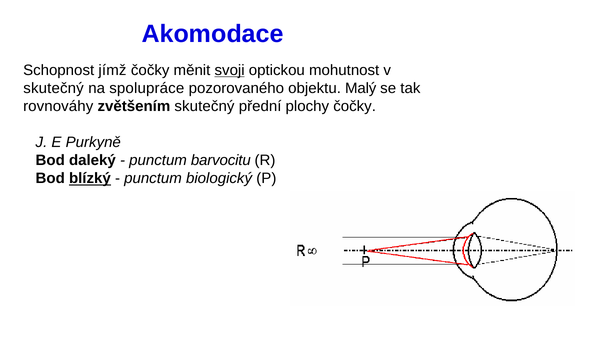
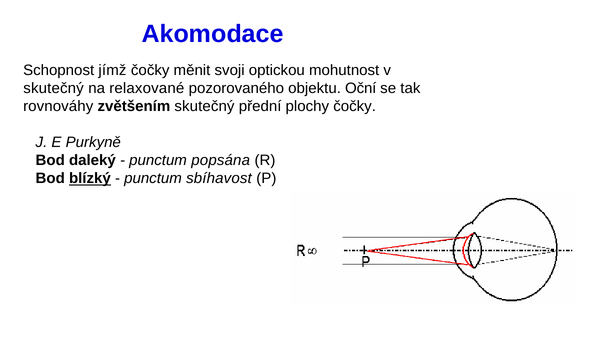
svoji underline: present -> none
spolupráce: spolupráce -> relaxované
Malý: Malý -> Oční
barvocitu: barvocitu -> popsána
biologický: biologický -> sbíhavost
